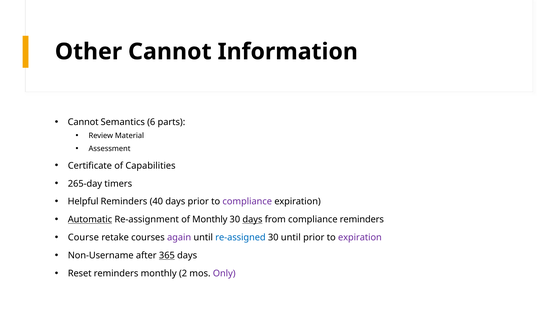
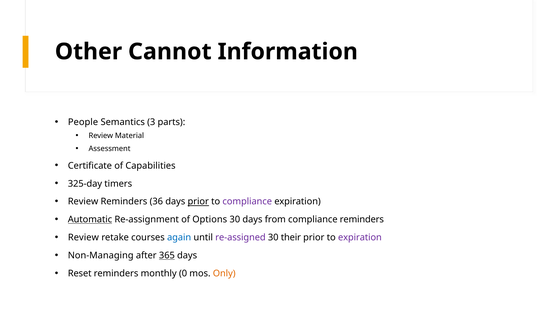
Cannot at (83, 122): Cannot -> People
6: 6 -> 3
265-day: 265-day -> 325-day
Helpful at (83, 201): Helpful -> Review
40: 40 -> 36
prior at (198, 201) underline: none -> present
of Monthly: Monthly -> Options
days at (252, 219) underline: present -> none
Course at (83, 237): Course -> Review
again colour: purple -> blue
re-assigned colour: blue -> purple
30 until: until -> their
Non-Username: Non-Username -> Non-Managing
2: 2 -> 0
Only colour: purple -> orange
